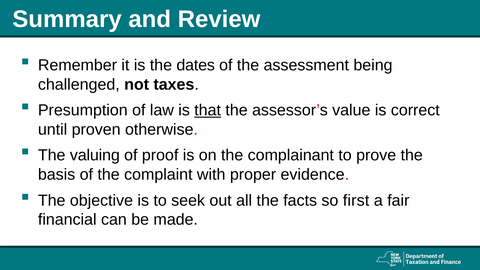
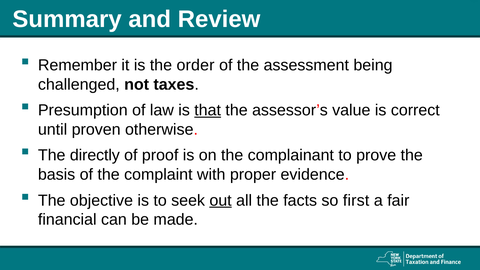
dates: dates -> order
valuing: valuing -> directly
out underline: none -> present
